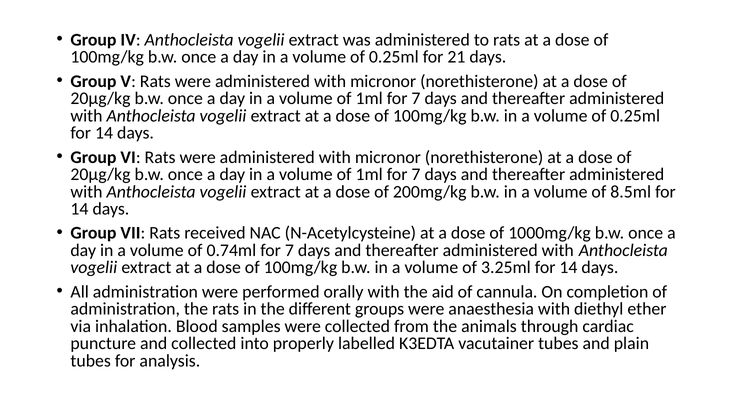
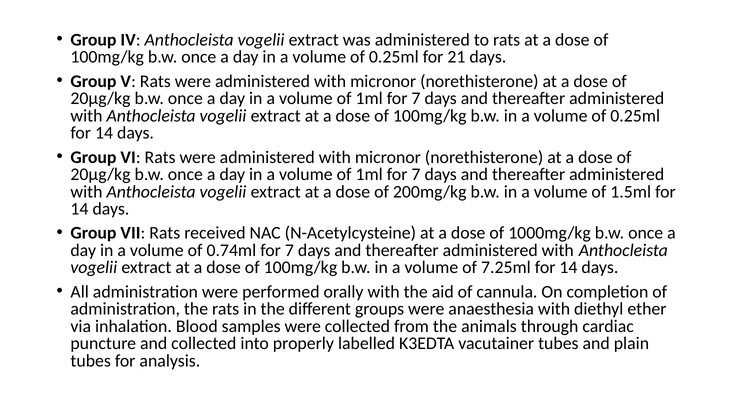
8.5ml: 8.5ml -> 1.5ml
3.25ml: 3.25ml -> 7.25ml
